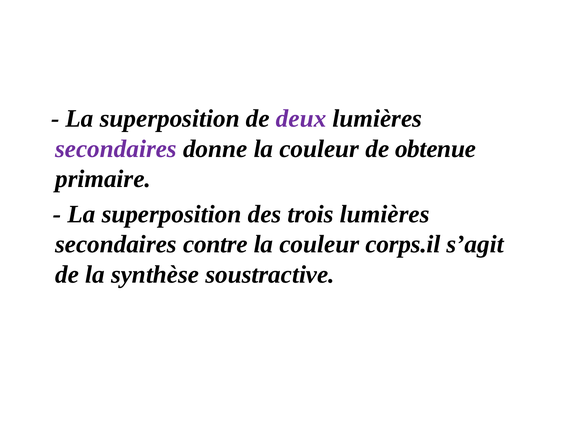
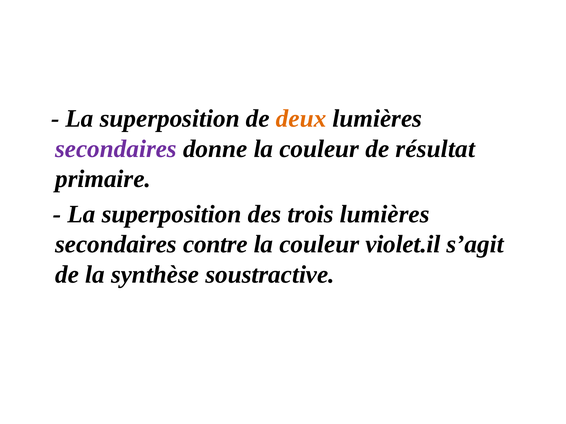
deux colour: purple -> orange
obtenue: obtenue -> résultat
corps.il: corps.il -> violet.il
